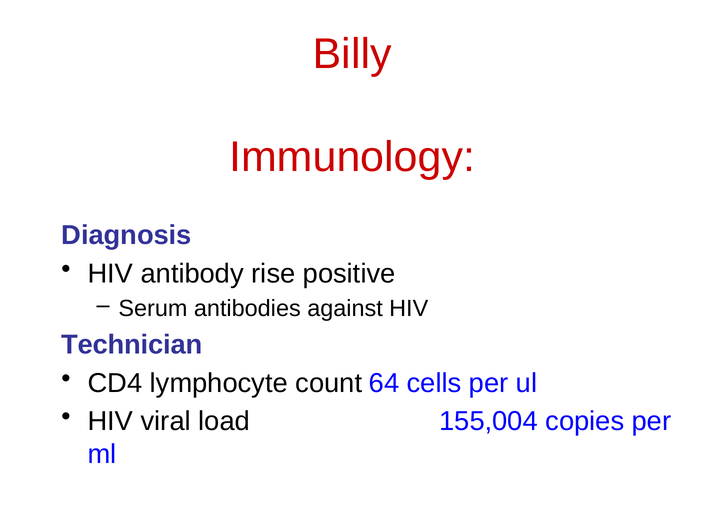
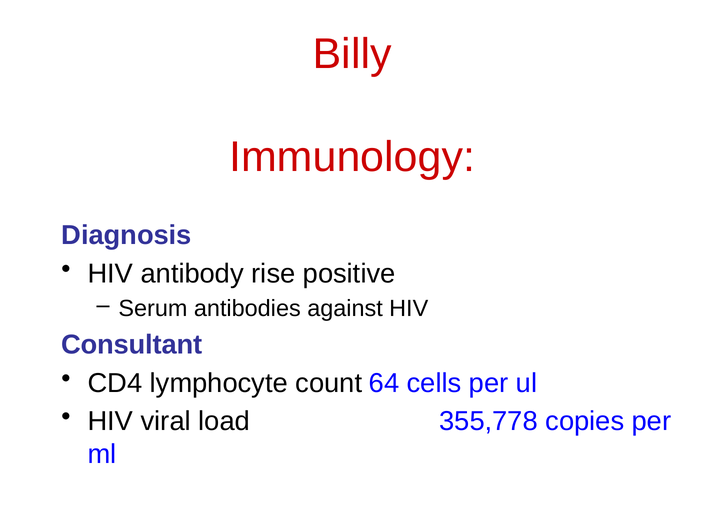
Technician: Technician -> Consultant
155,004: 155,004 -> 355,778
